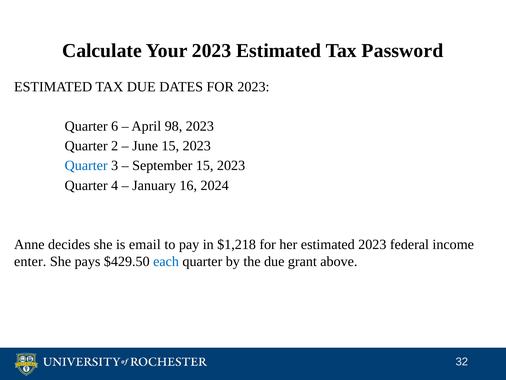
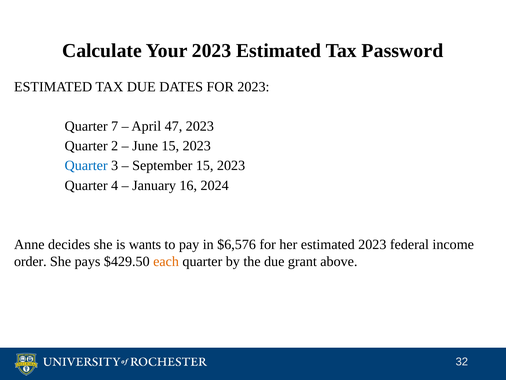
6: 6 -> 7
98: 98 -> 47
email: email -> wants
$1,218: $1,218 -> $6,576
enter: enter -> order
each colour: blue -> orange
